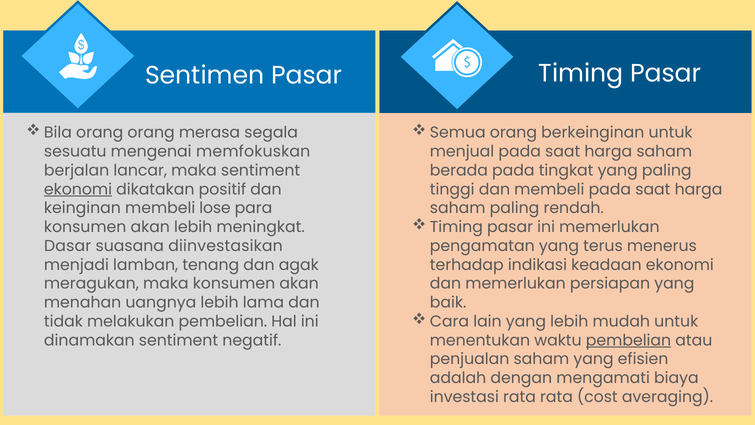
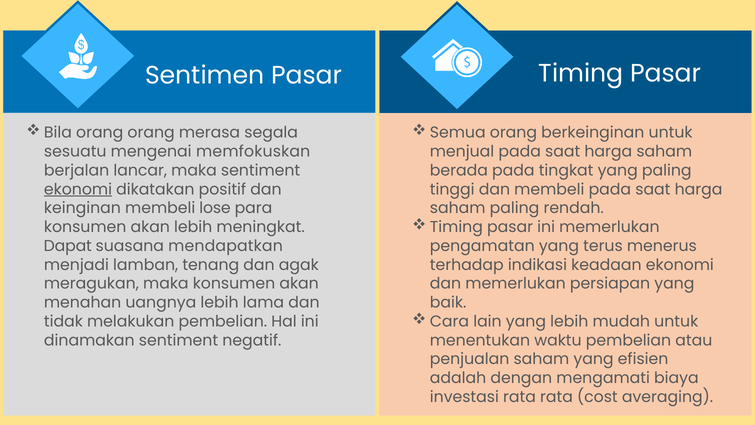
Dasar: Dasar -> Dapat
diinvestasikan: diinvestasikan -> mendapatkan
pembelian at (629, 340) underline: present -> none
